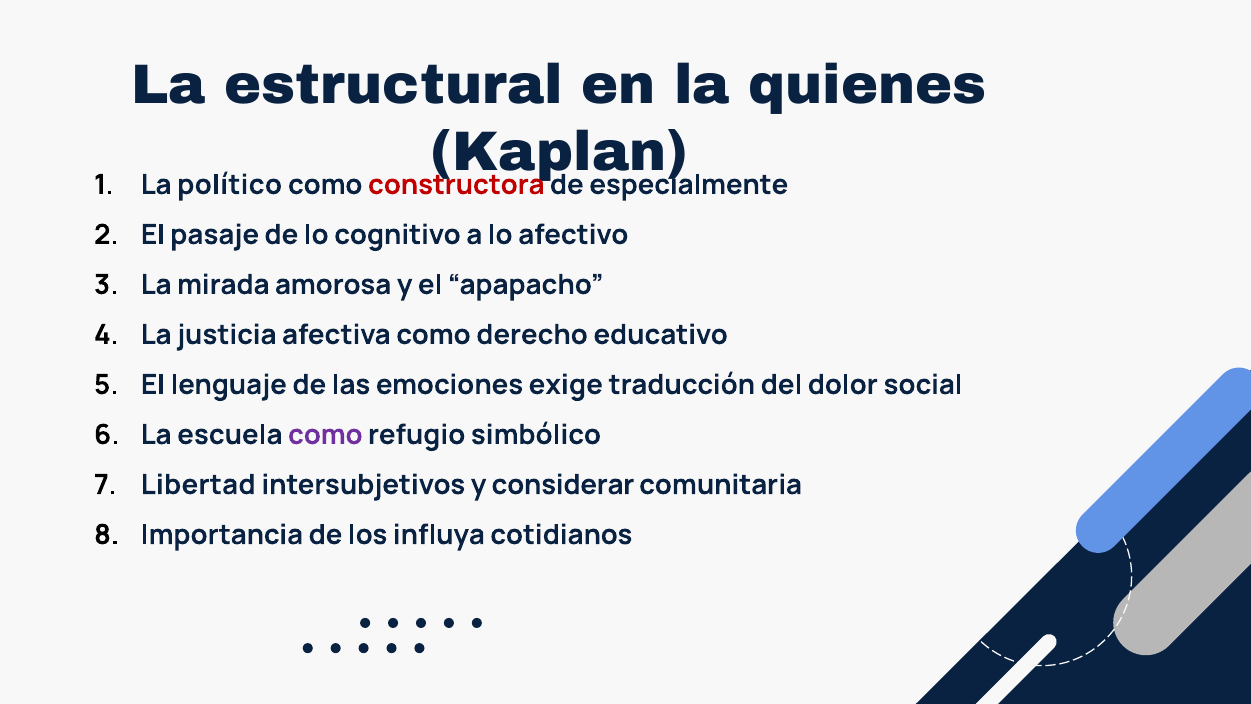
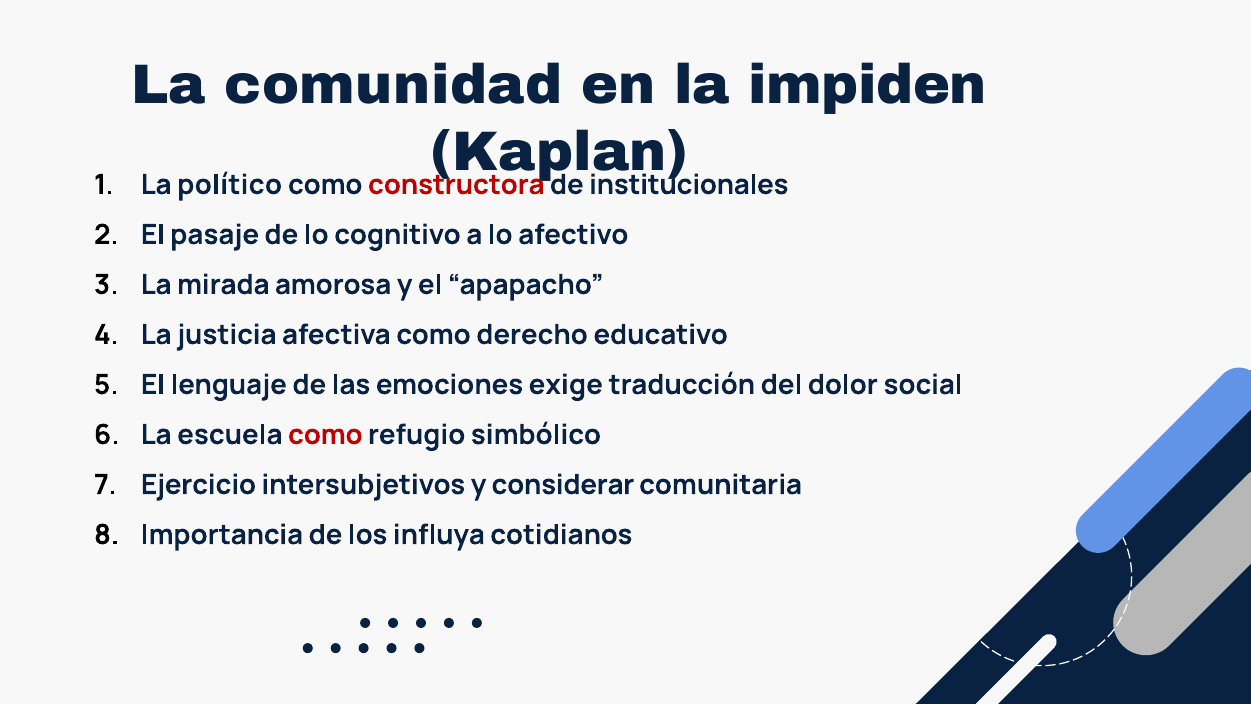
estructural: estructural -> comunidad
quienes: quienes -> impiden
especialmente: especialmente -> institucionales
como at (325, 435) colour: purple -> red
Libertad: Libertad -> Ejercicio
